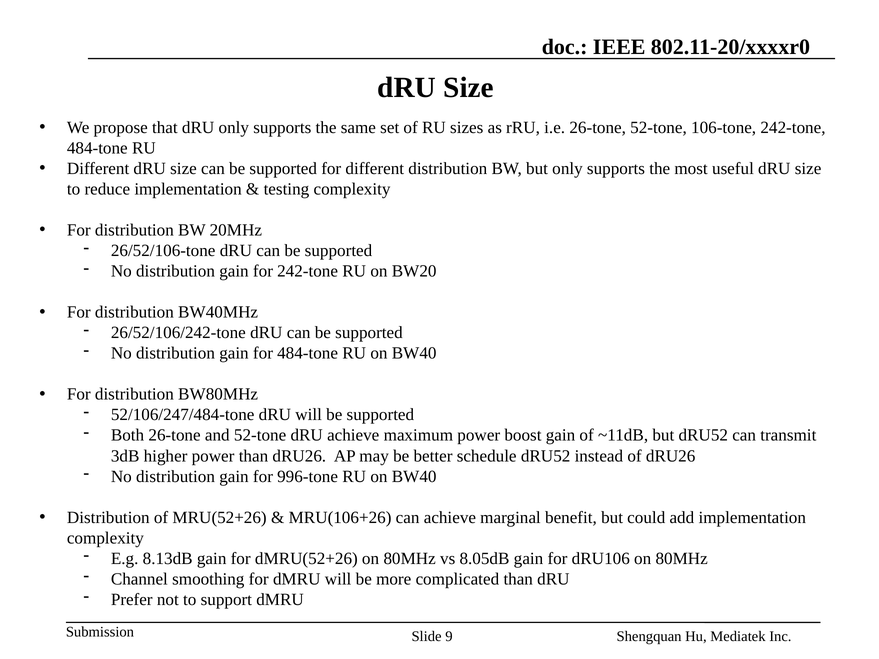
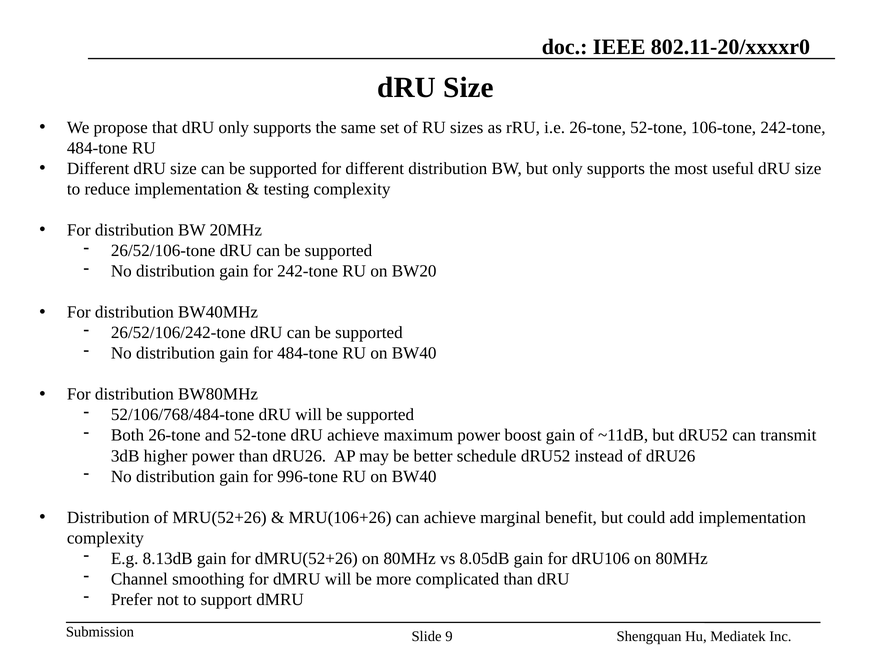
52/106/247/484-tone: 52/106/247/484-tone -> 52/106/768/484-tone
